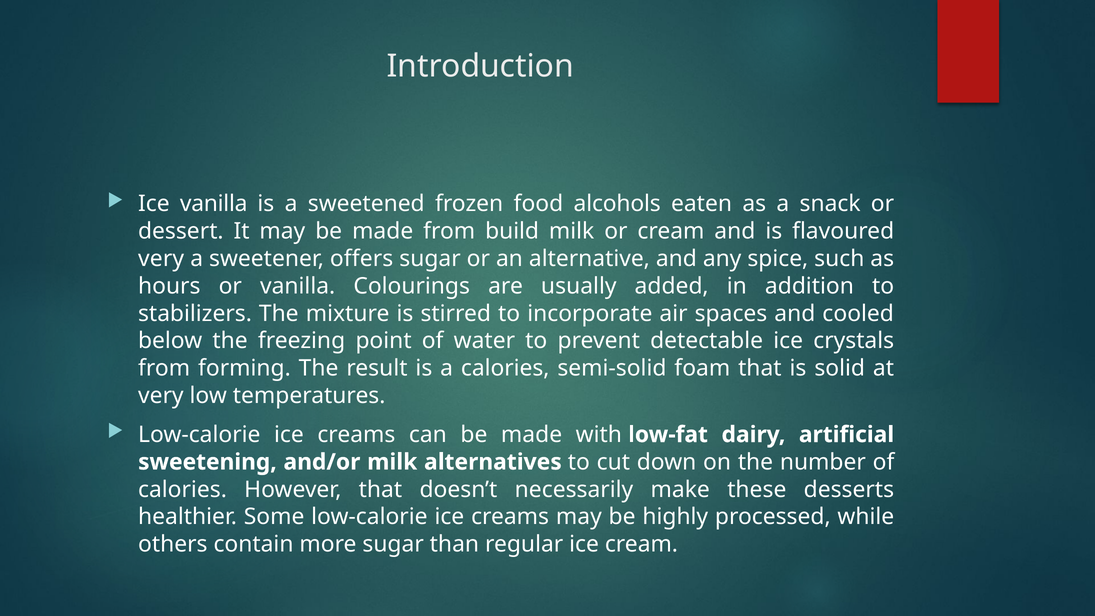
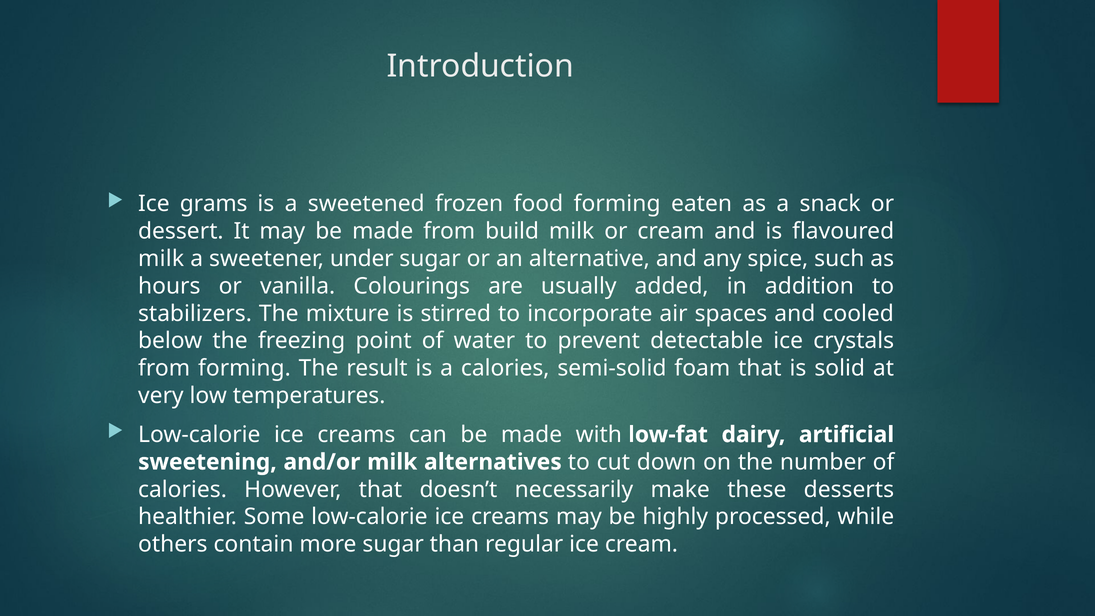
Ice vanilla: vanilla -> grams
food alcohols: alcohols -> forming
very at (161, 259): very -> milk
offers: offers -> under
